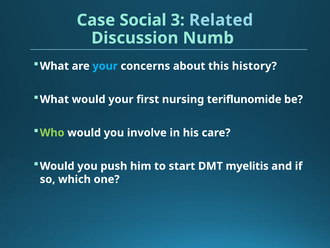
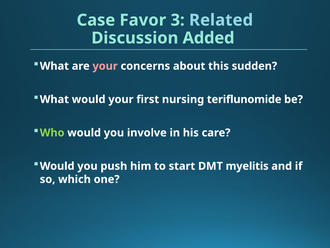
Social: Social -> Favor
Numb: Numb -> Added
your at (105, 66) colour: light blue -> pink
history: history -> sudden
